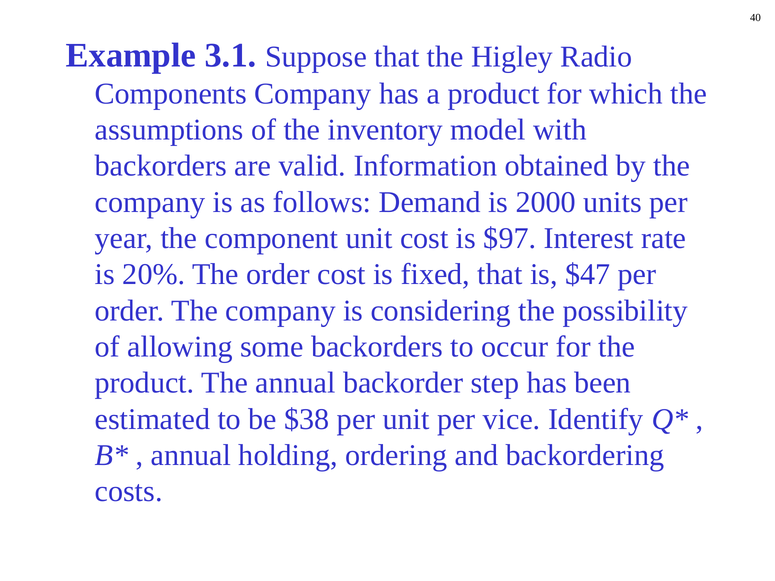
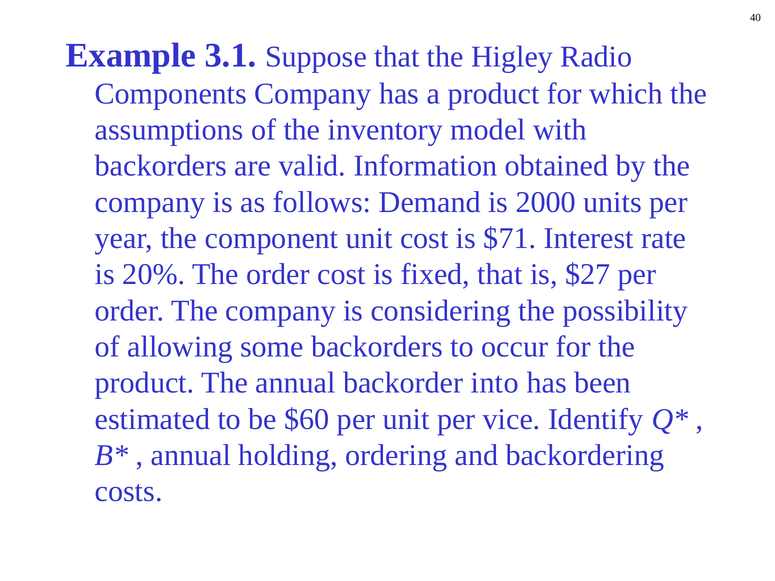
$97: $97 -> $71
$47: $47 -> $27
step: step -> into
$38: $38 -> $60
